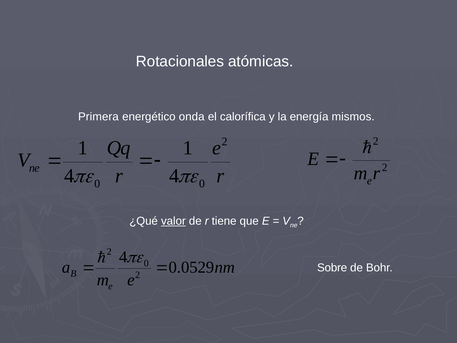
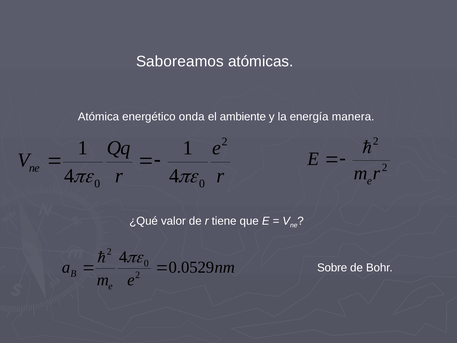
Rotacionales: Rotacionales -> Saboreamos
Primera: Primera -> Atómica
calorífica: calorífica -> ambiente
mismos: mismos -> manera
valor underline: present -> none
